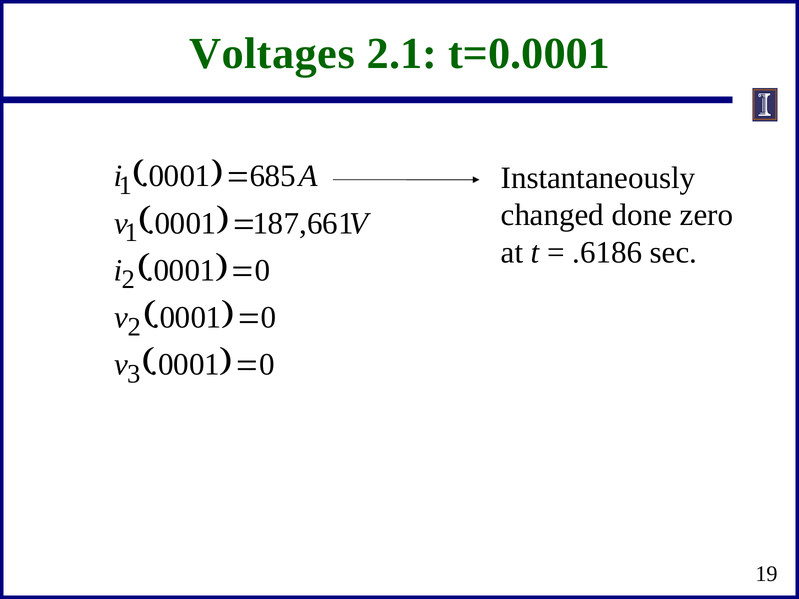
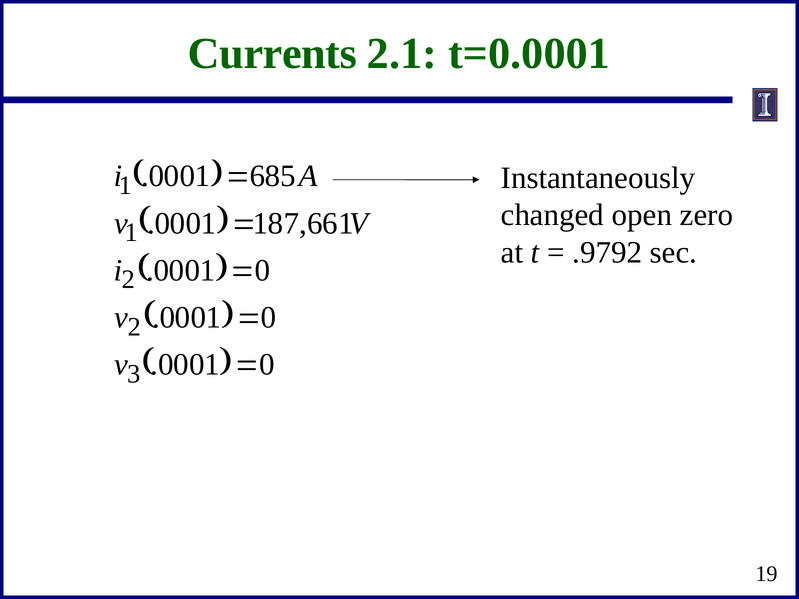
Voltages: Voltages -> Currents
done: done -> open
.6186: .6186 -> .9792
